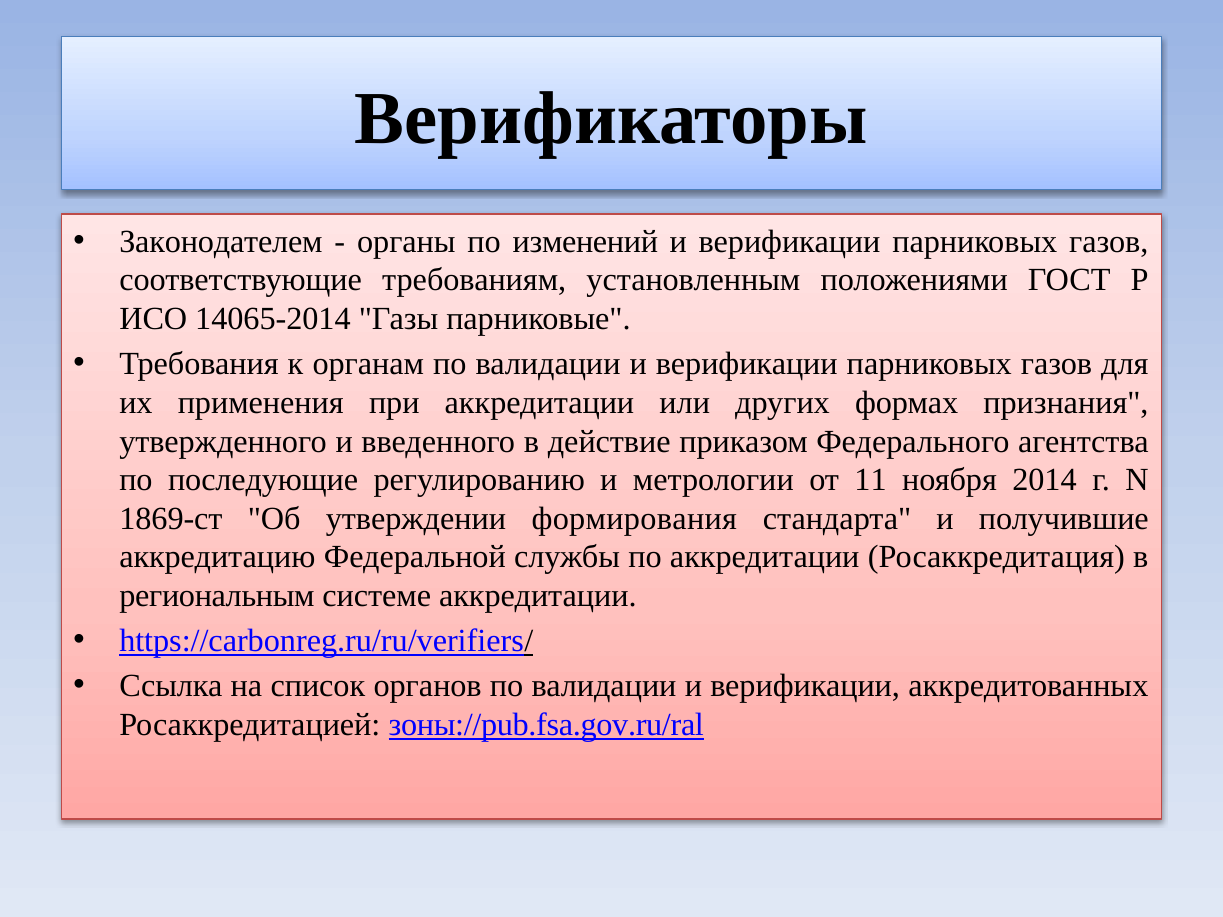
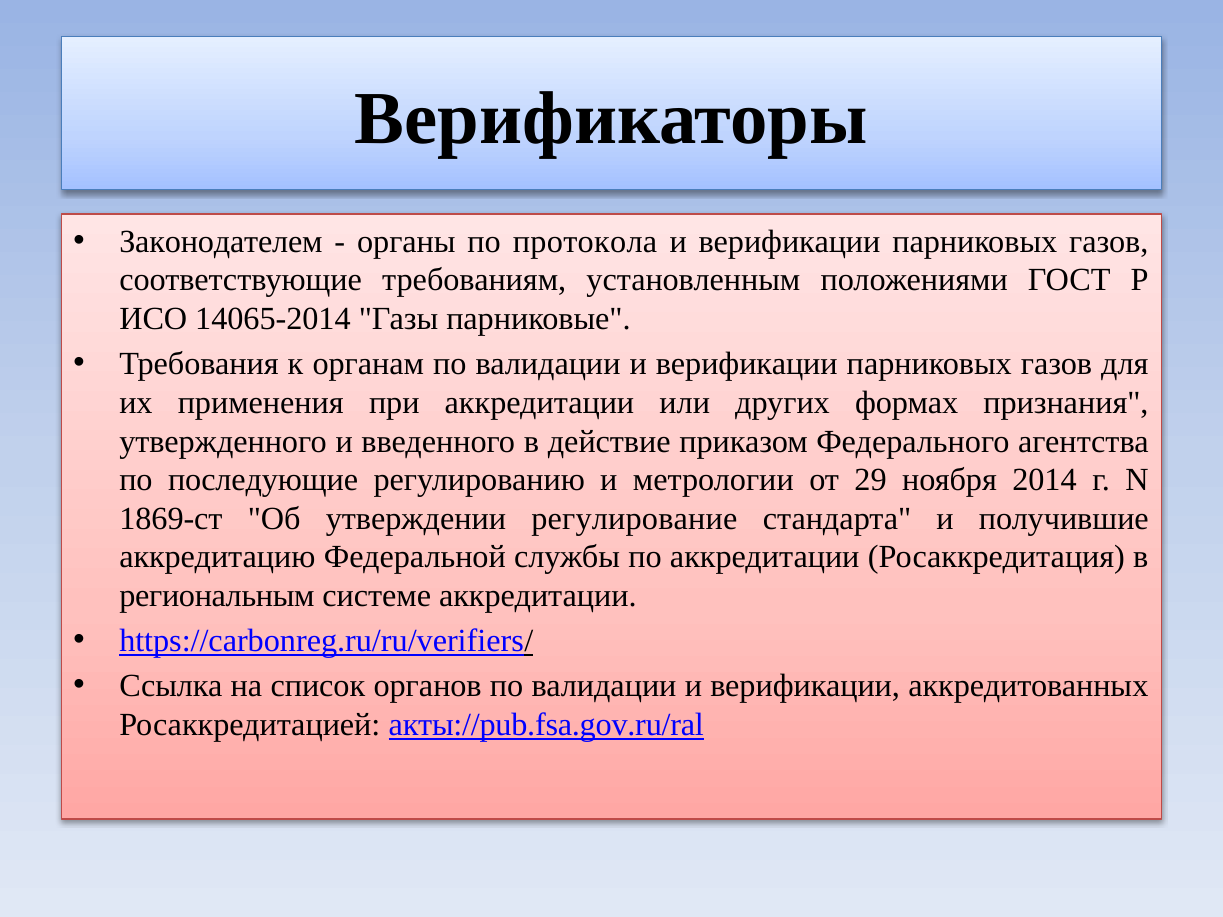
изменений: изменений -> протокола
11: 11 -> 29
формирования: формирования -> регулирование
зоны://pub.fsa.gov.ru/ral: зоны://pub.fsa.gov.ru/ral -> акты://pub.fsa.gov.ru/ral
